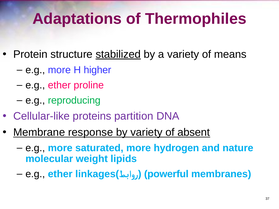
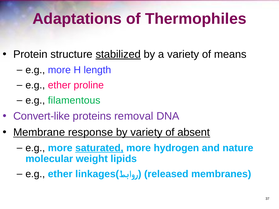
higher: higher -> length
reproducing: reproducing -> filamentous
Cellular-like: Cellular-like -> Convert-like
partition: partition -> removal
saturated underline: none -> present
powerful: powerful -> released
